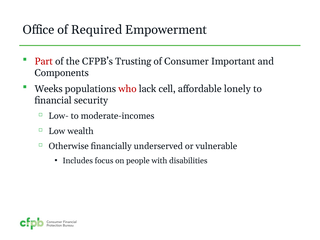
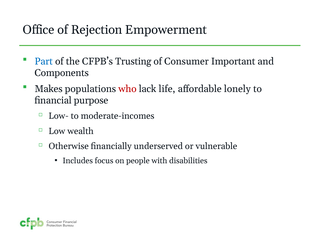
Required: Required -> Rejection
Part colour: red -> blue
Weeks: Weeks -> Makes
cell: cell -> life
security: security -> purpose
